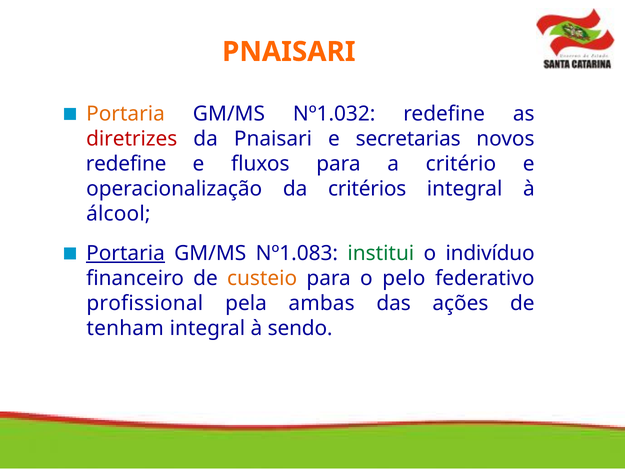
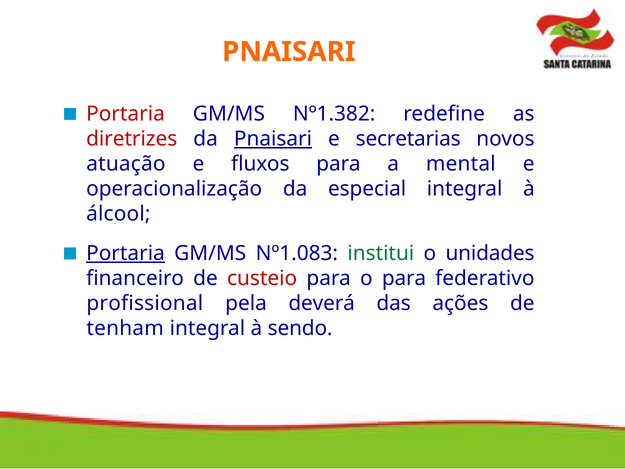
Portaria at (125, 114) colour: orange -> red
Nº1.032: Nº1.032 -> Nº1.382
Pnaisari at (273, 139) underline: none -> present
redefine at (126, 164): redefine -> atuação
critério: critério -> mental
critérios: critérios -> especial
indivíduo: indivíduo -> unidades
custeio colour: orange -> red
o pelo: pelo -> para
ambas: ambas -> deverá
